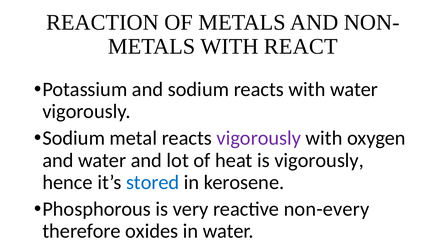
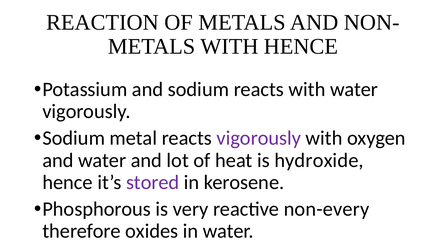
WITH REACT: REACT -> HENCE
is vigorously: vigorously -> hydroxide
stored colour: blue -> purple
